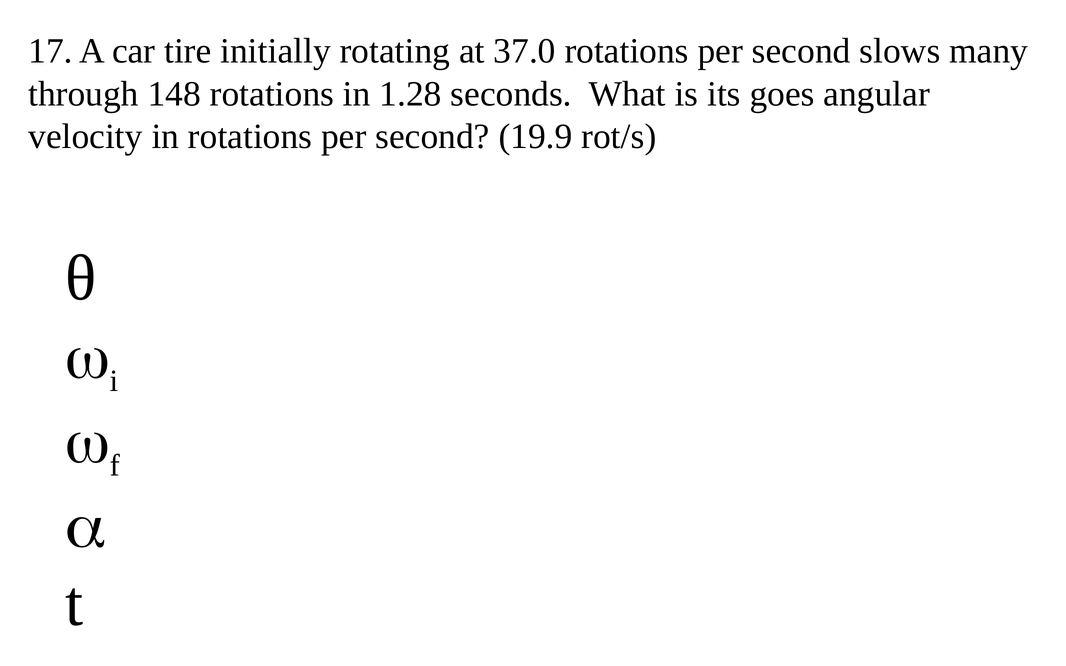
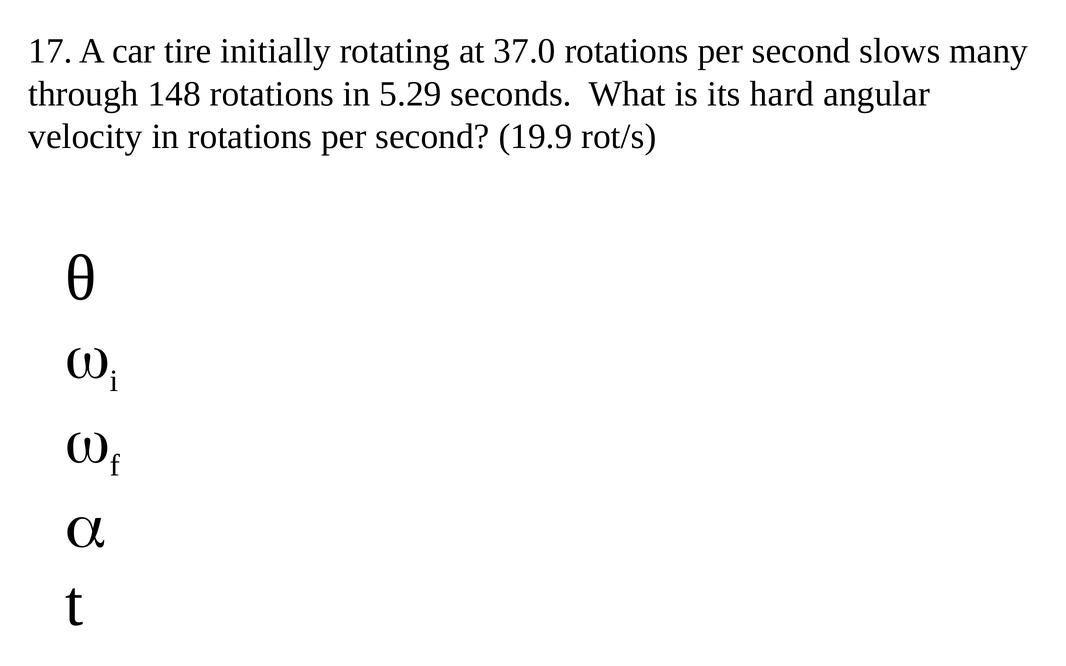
1.28: 1.28 -> 5.29
goes: goes -> hard
